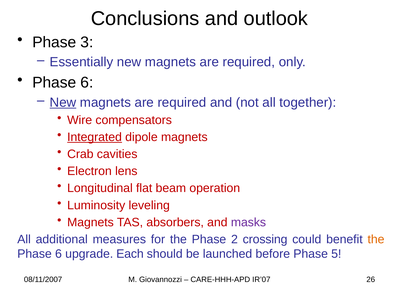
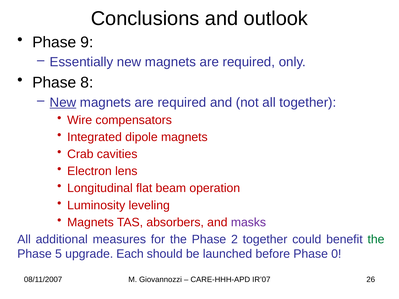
3: 3 -> 9
6 at (87, 83): 6 -> 8
Integrated underline: present -> none
2 crossing: crossing -> together
the at (376, 240) colour: orange -> green
6 at (58, 254): 6 -> 5
5: 5 -> 0
